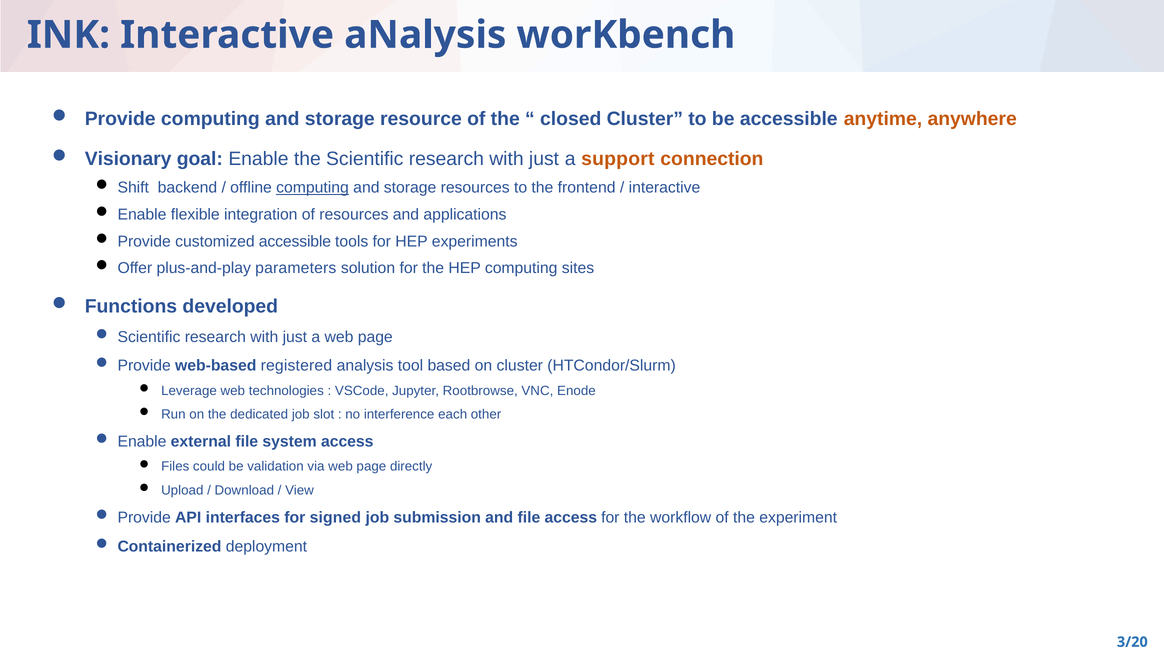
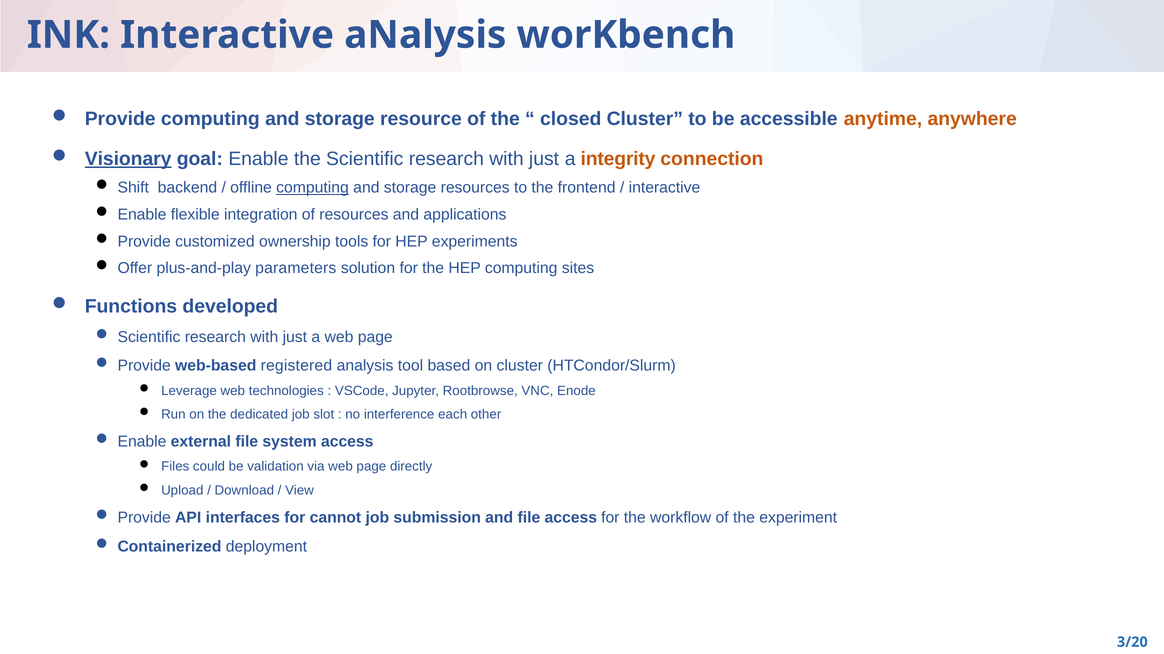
Visionary underline: none -> present
support: support -> integrity
customized accessible: accessible -> ownership
signed: signed -> cannot
